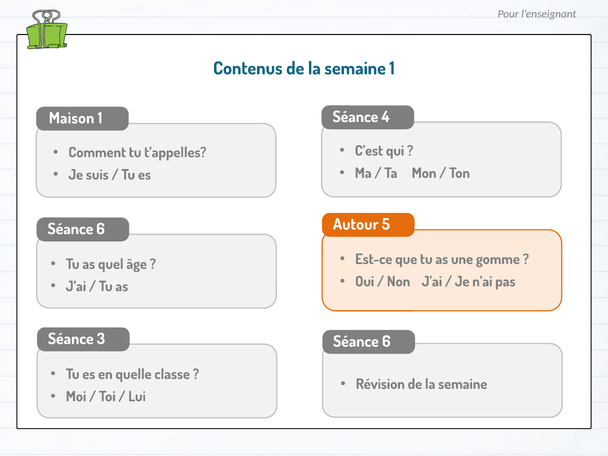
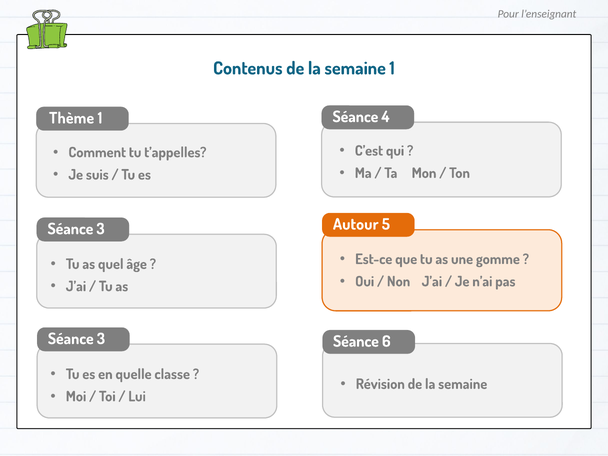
Maison: Maison -> Thème
6 at (101, 229): 6 -> 3
